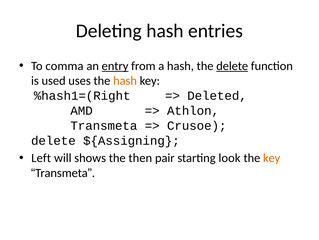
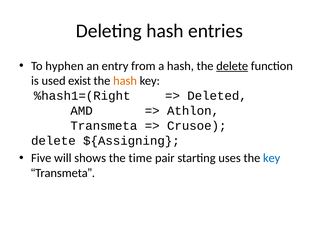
comma: comma -> hyphen
entry underline: present -> none
uses: uses -> exist
Left: Left -> Five
then: then -> time
look: look -> uses
key at (272, 158) colour: orange -> blue
